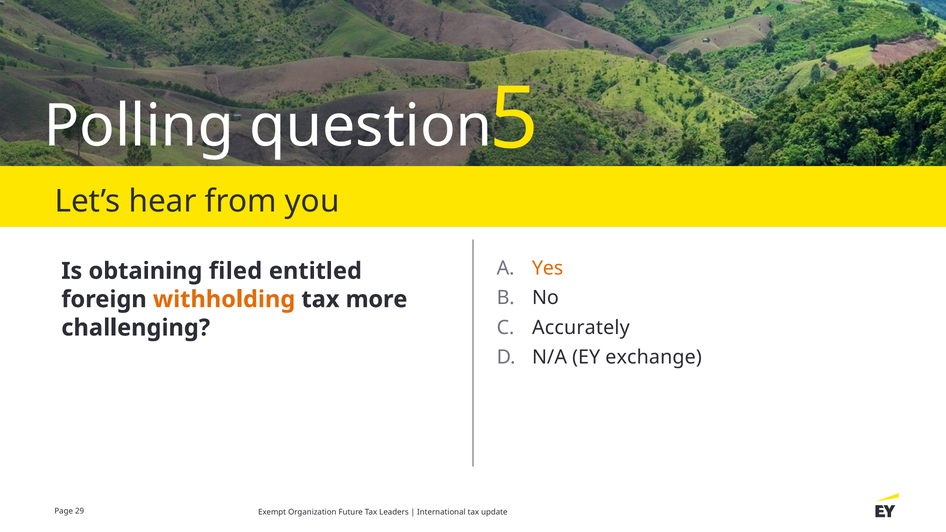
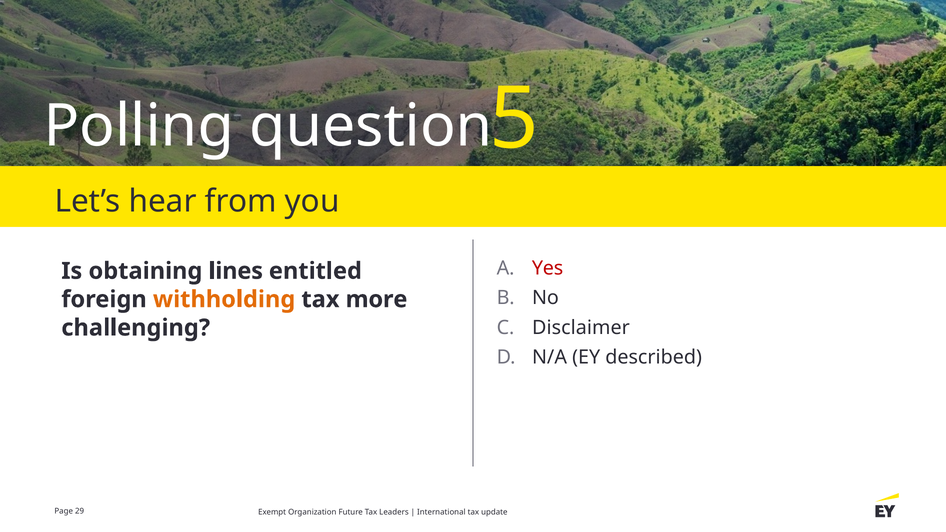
Yes colour: orange -> red
filed: filed -> lines
Accurately: Accurately -> Disclaimer
exchange: exchange -> described
